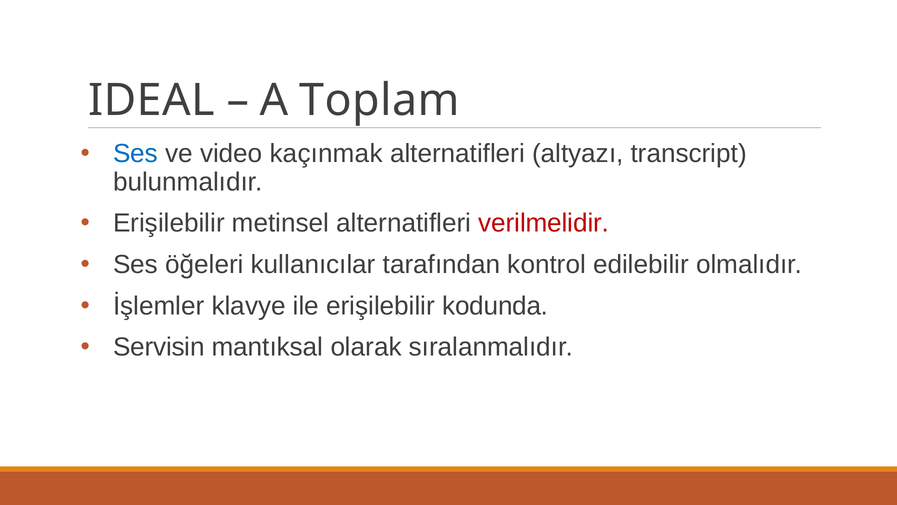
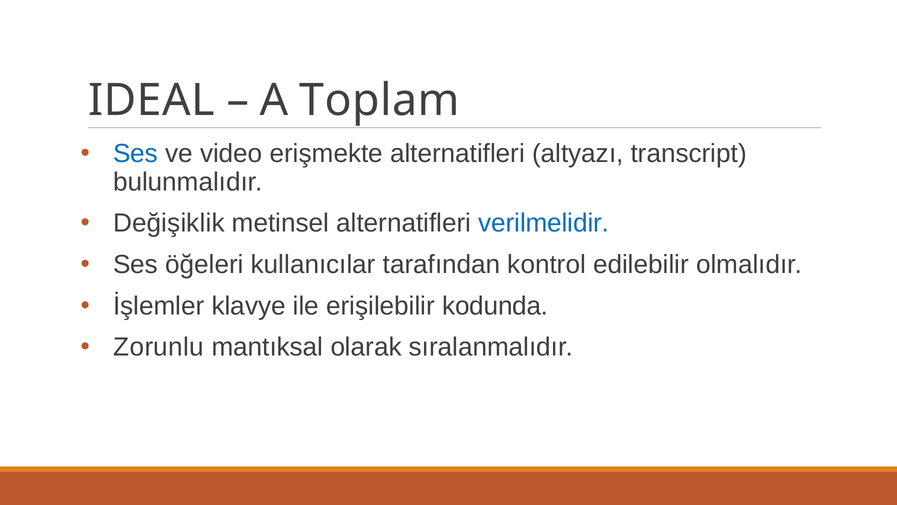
kaçınmak: kaçınmak -> erişmekte
Erişilebilir at (169, 223): Erişilebilir -> Değişiklik
verilmelidir colour: red -> blue
Servisin: Servisin -> Zorunlu
